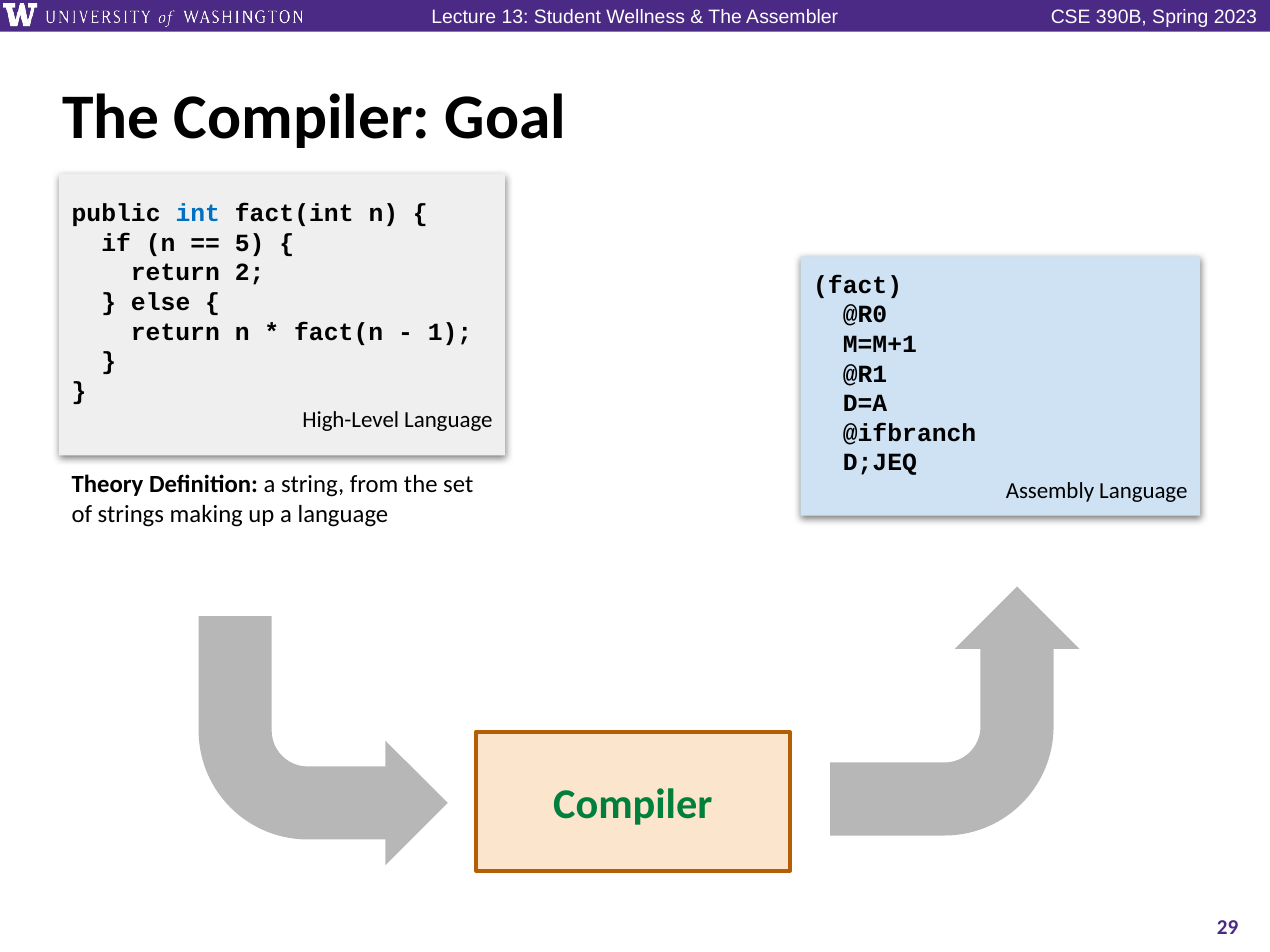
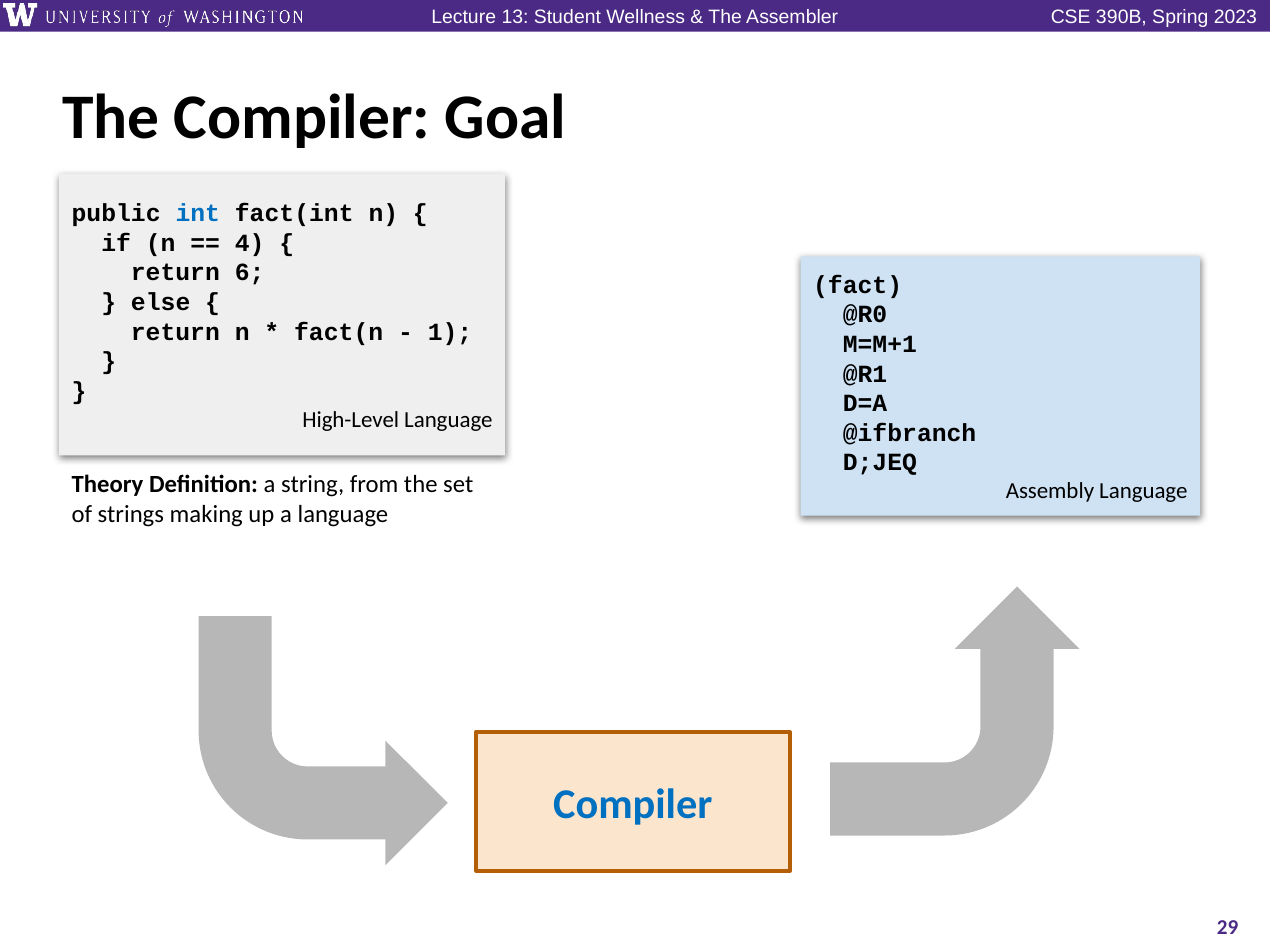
5: 5 -> 4
2: 2 -> 6
Compiler at (633, 805) colour: green -> blue
